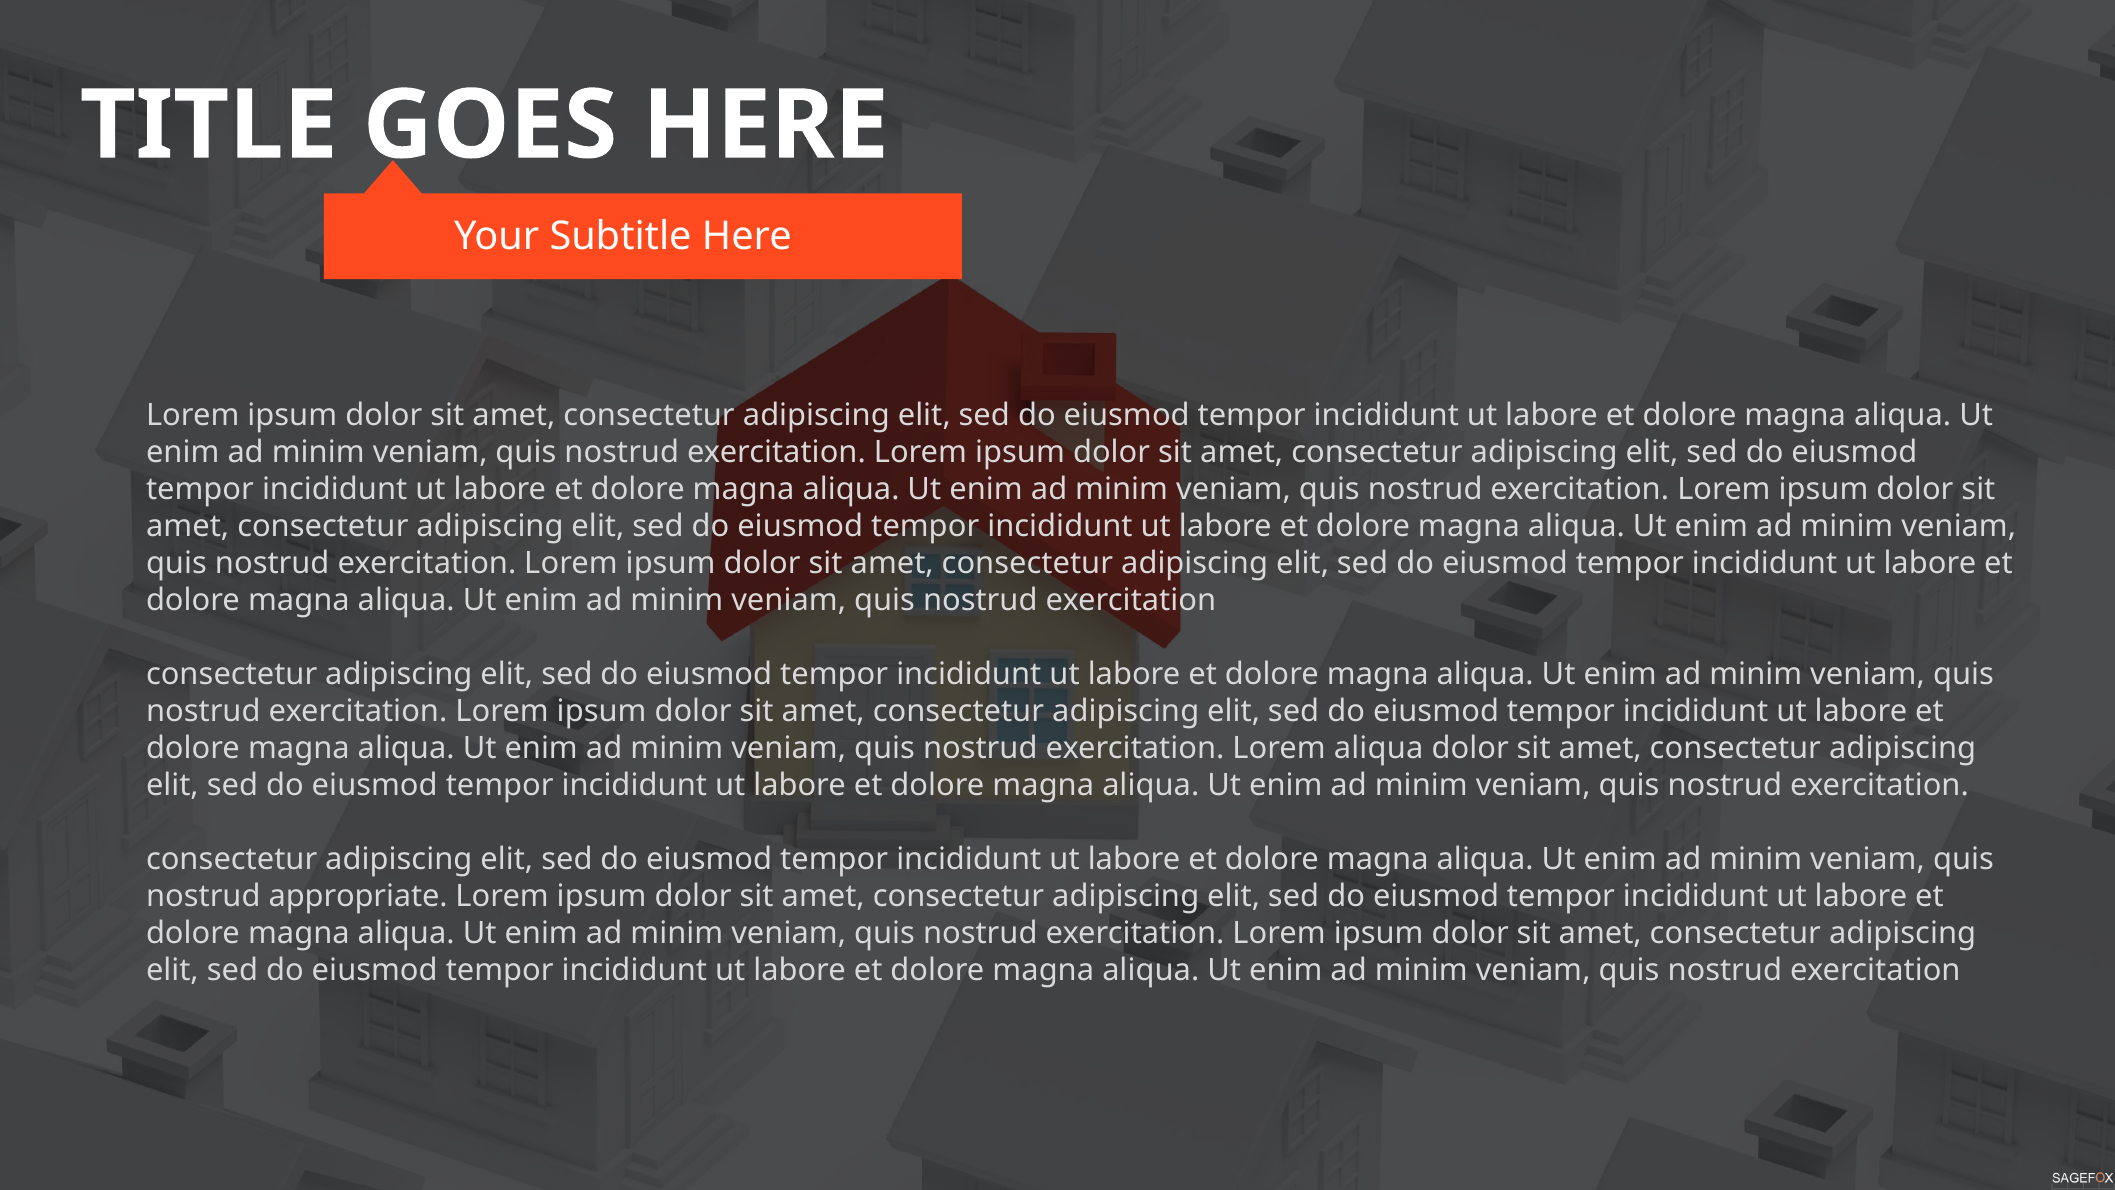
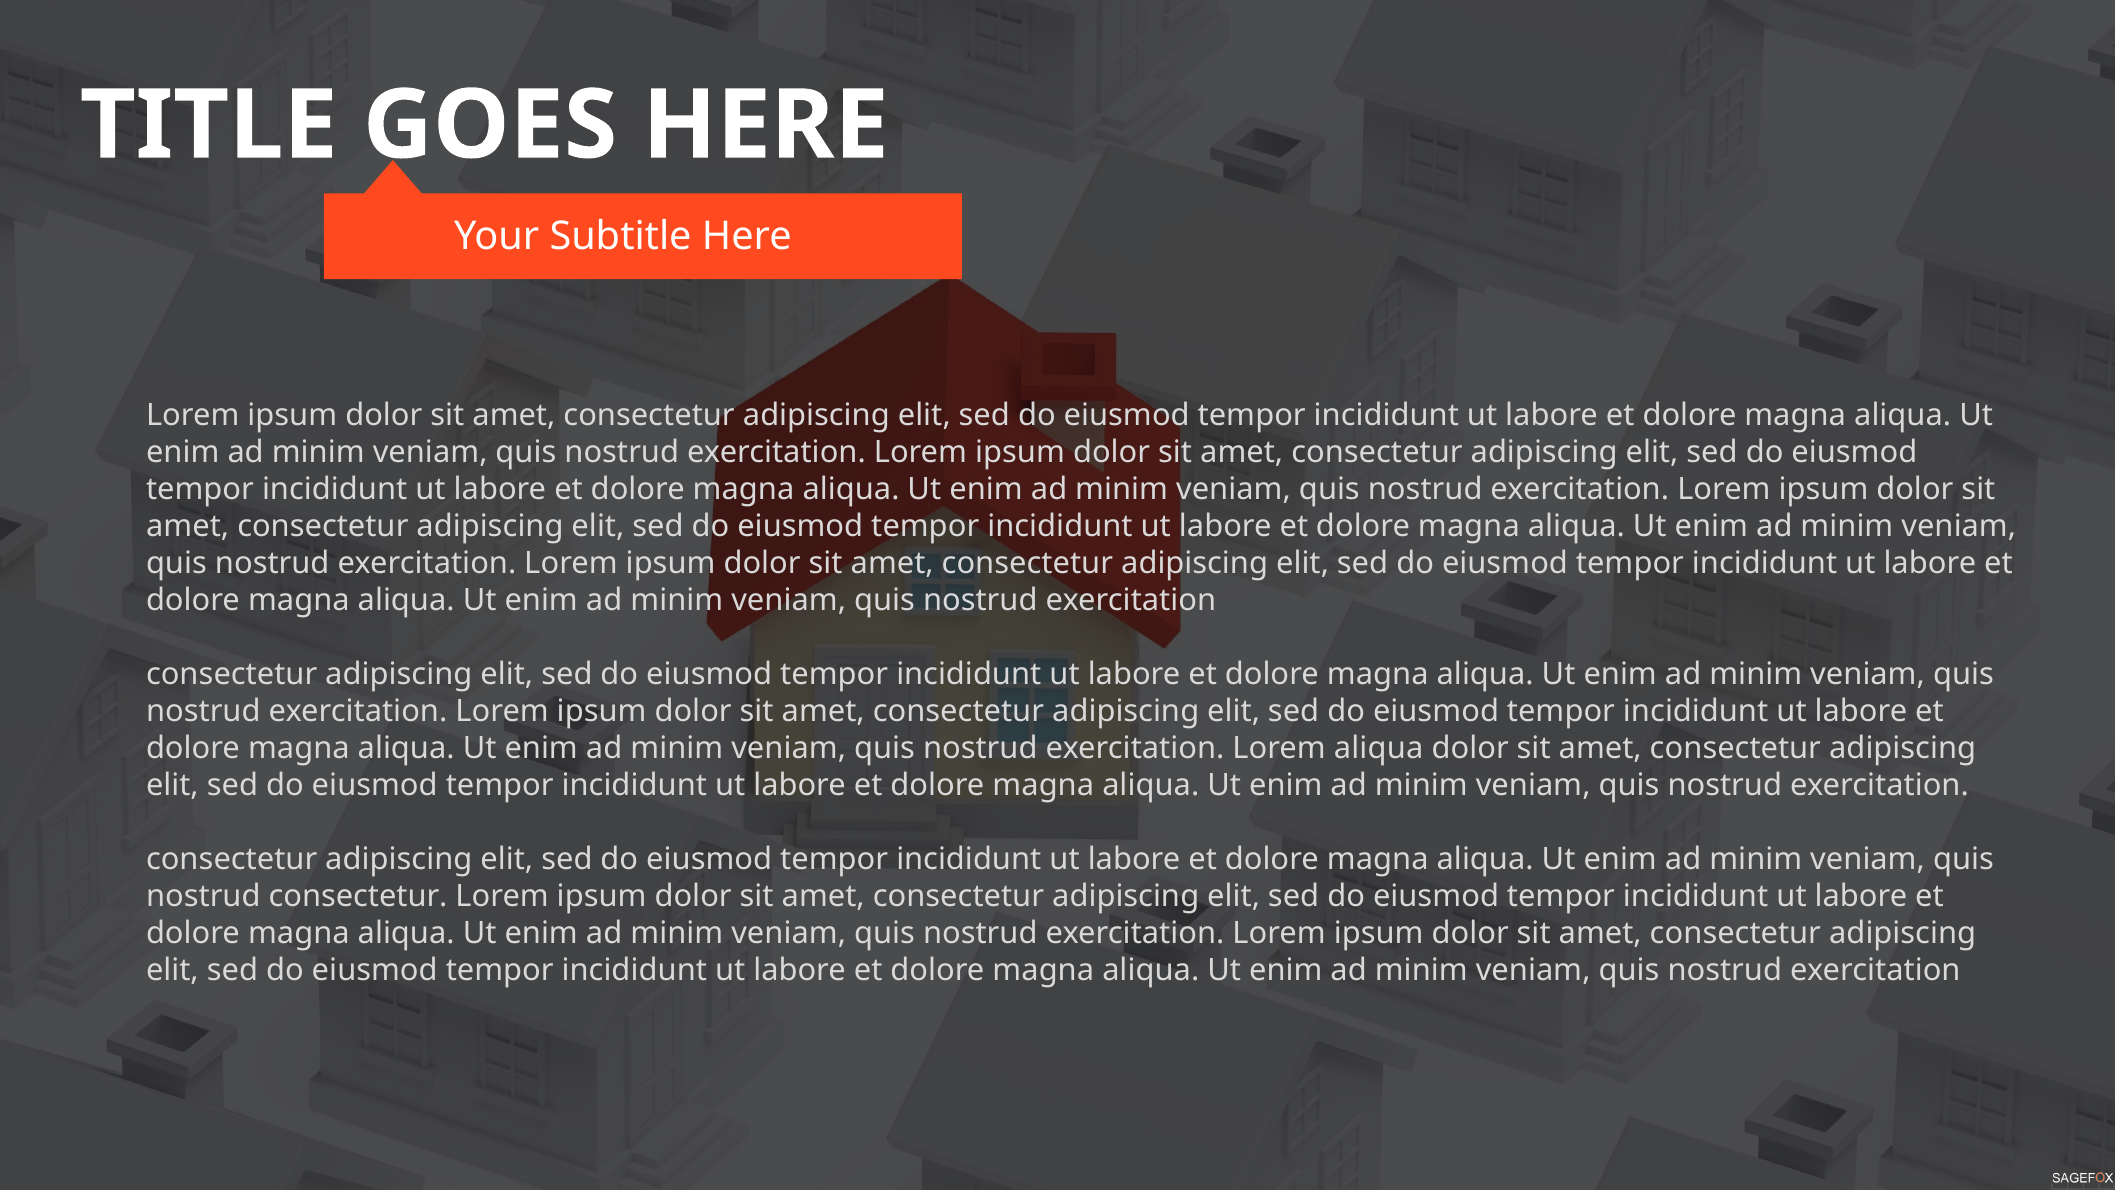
nostrud appropriate: appropriate -> consectetur
